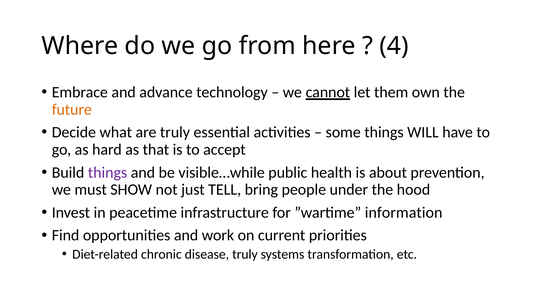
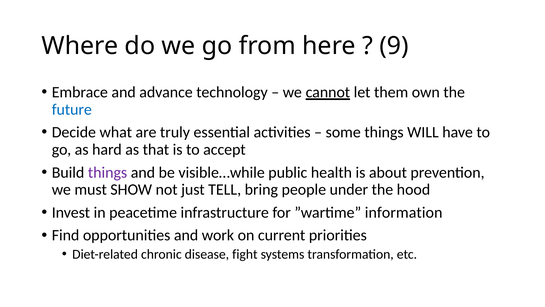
4: 4 -> 9
future colour: orange -> blue
disease truly: truly -> fight
